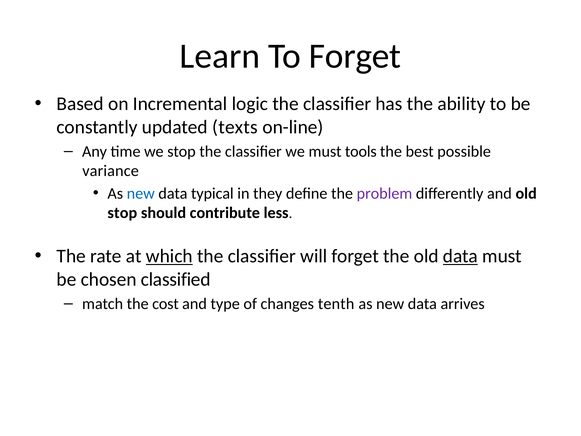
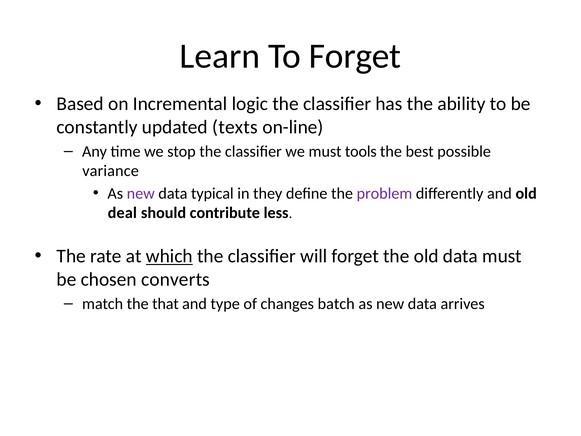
new at (141, 193) colour: blue -> purple
stop at (122, 213): stop -> deal
data at (460, 256) underline: present -> none
classified: classified -> converts
cost: cost -> that
tenth: tenth -> batch
